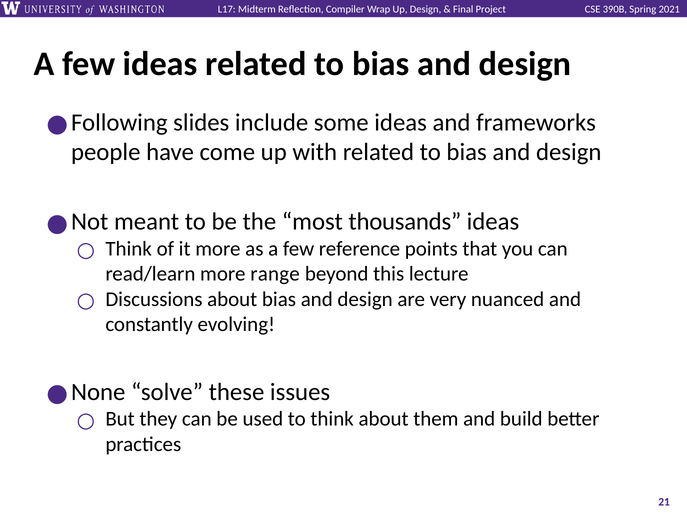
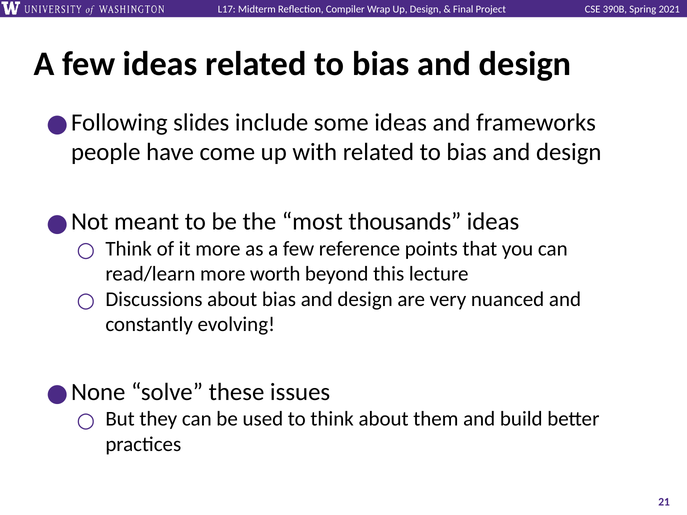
range: range -> worth
